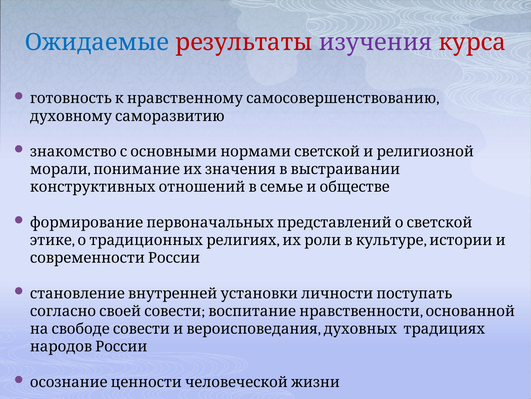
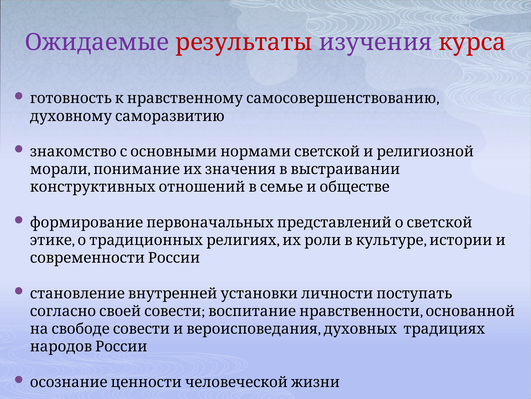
Ожидаемые colour: blue -> purple
